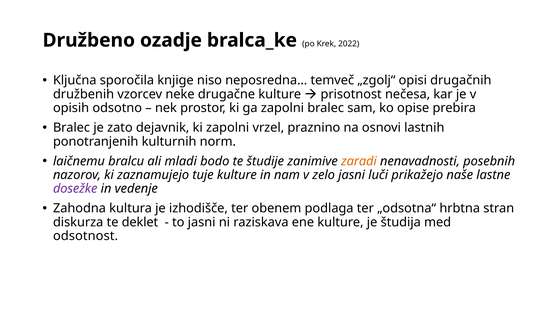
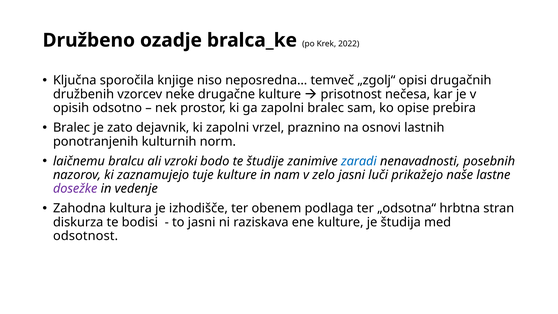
mladi: mladi -> vzroki
zaradi colour: orange -> blue
deklet: deklet -> bodisi
